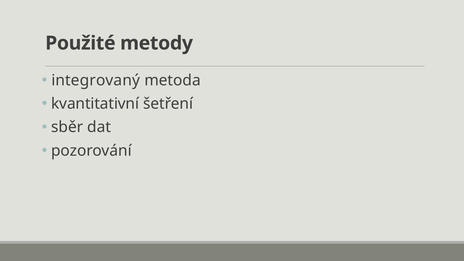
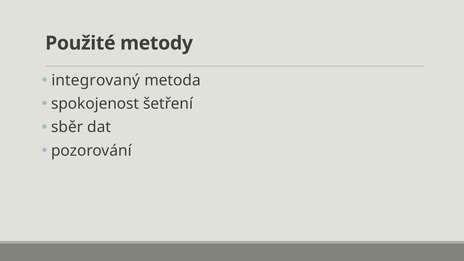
kvantitativní: kvantitativní -> spokojenost
